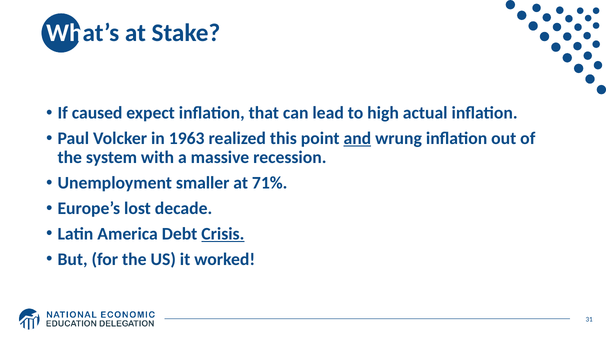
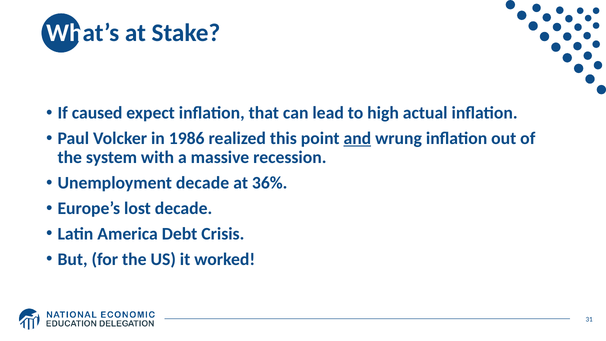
1963: 1963 -> 1986
Unemployment smaller: smaller -> decade
71%: 71% -> 36%
Crisis underline: present -> none
